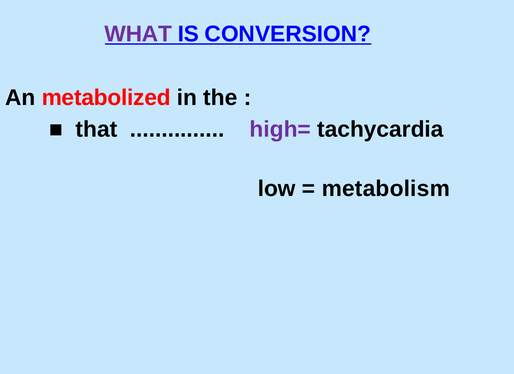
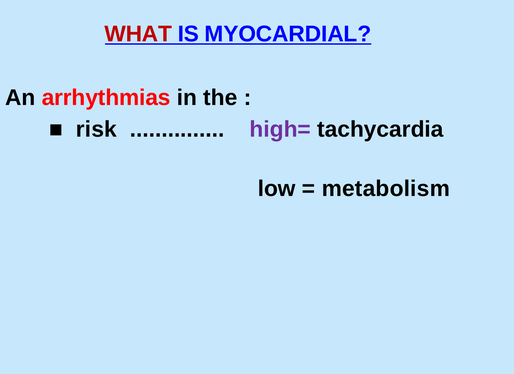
WHAT colour: purple -> red
CONVERSION: CONVERSION -> MYOCARDIAL
metabolized: metabolized -> arrhythmias
that: that -> risk
